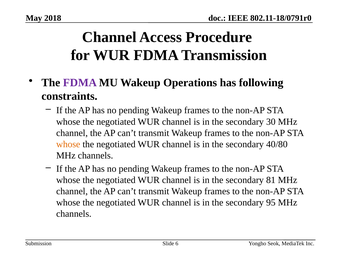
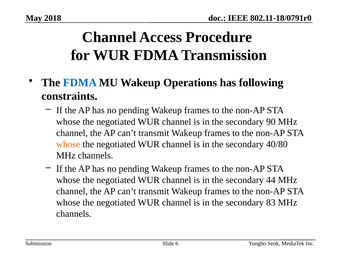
FDMA at (80, 82) colour: purple -> blue
30: 30 -> 90
81: 81 -> 44
95: 95 -> 83
